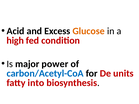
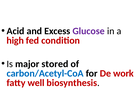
Glucose colour: orange -> purple
power: power -> stored
units: units -> work
into: into -> well
